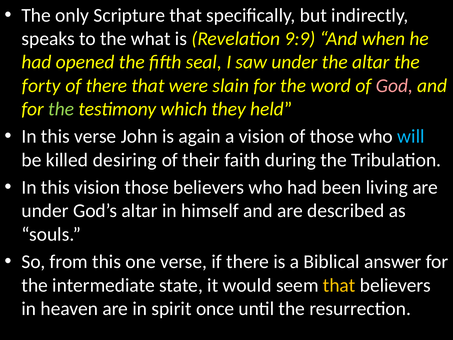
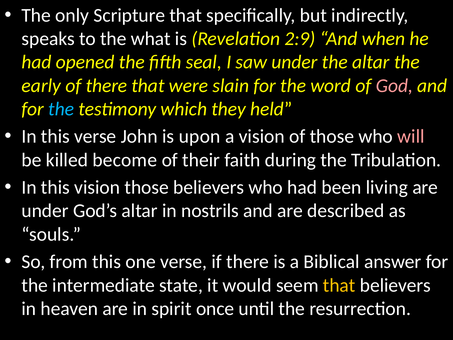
9:9: 9:9 -> 2:9
forty: forty -> early
the at (61, 109) colour: light green -> light blue
again: again -> upon
will colour: light blue -> pink
desiring: desiring -> become
himself: himself -> nostrils
